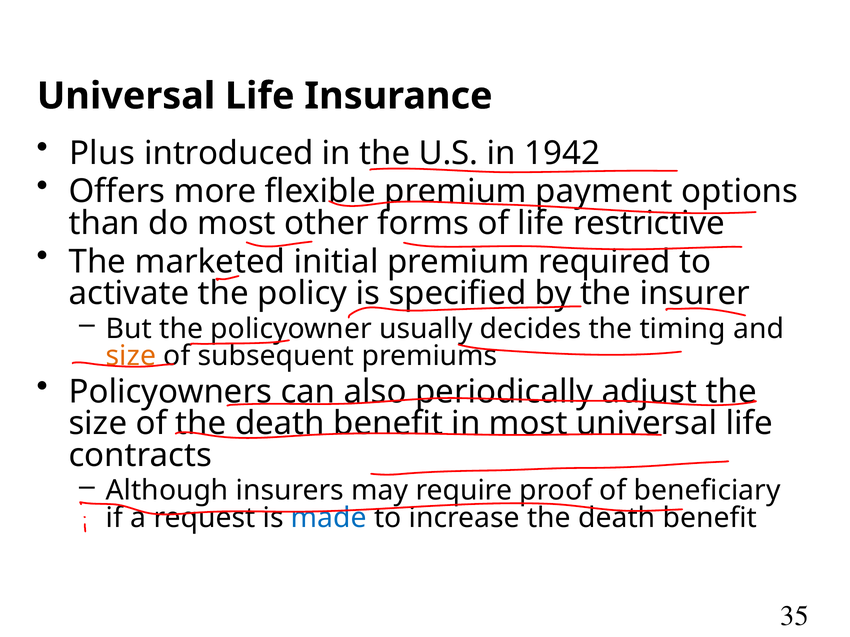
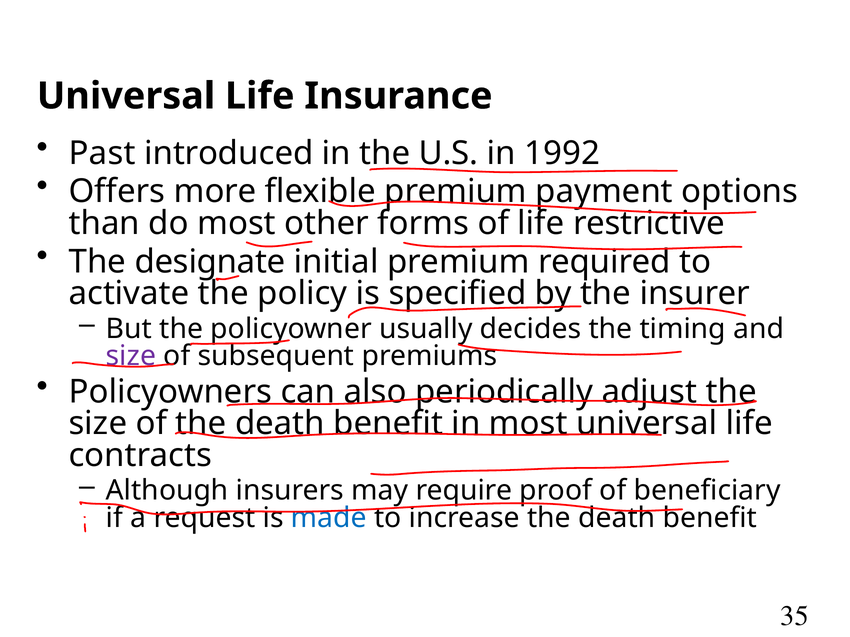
Plus: Plus -> Past
1942: 1942 -> 1992
marketed: marketed -> designate
size at (131, 356) colour: orange -> purple
